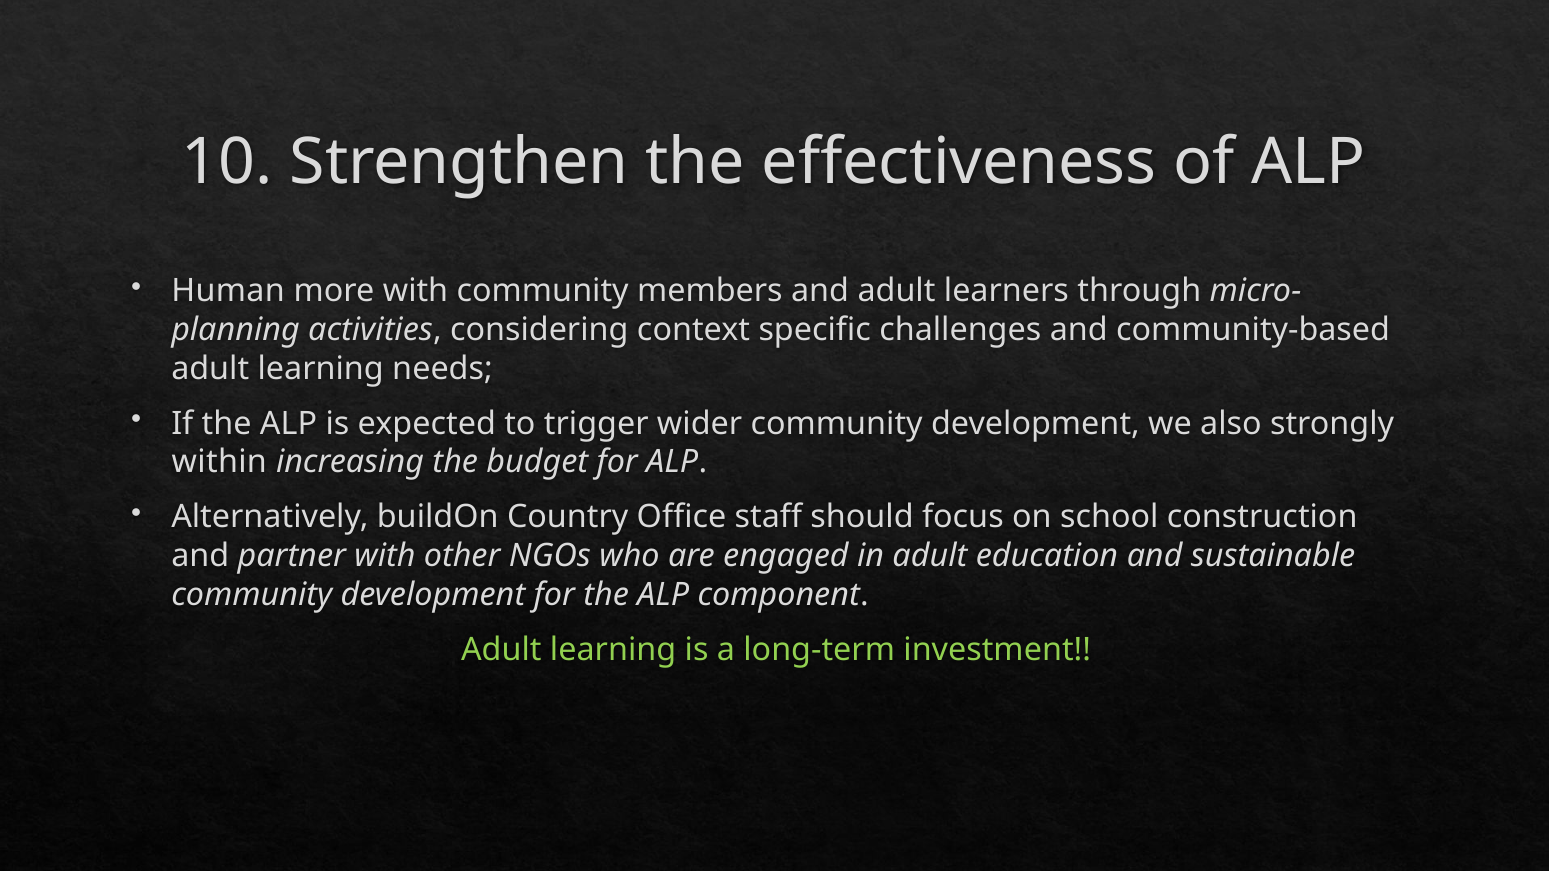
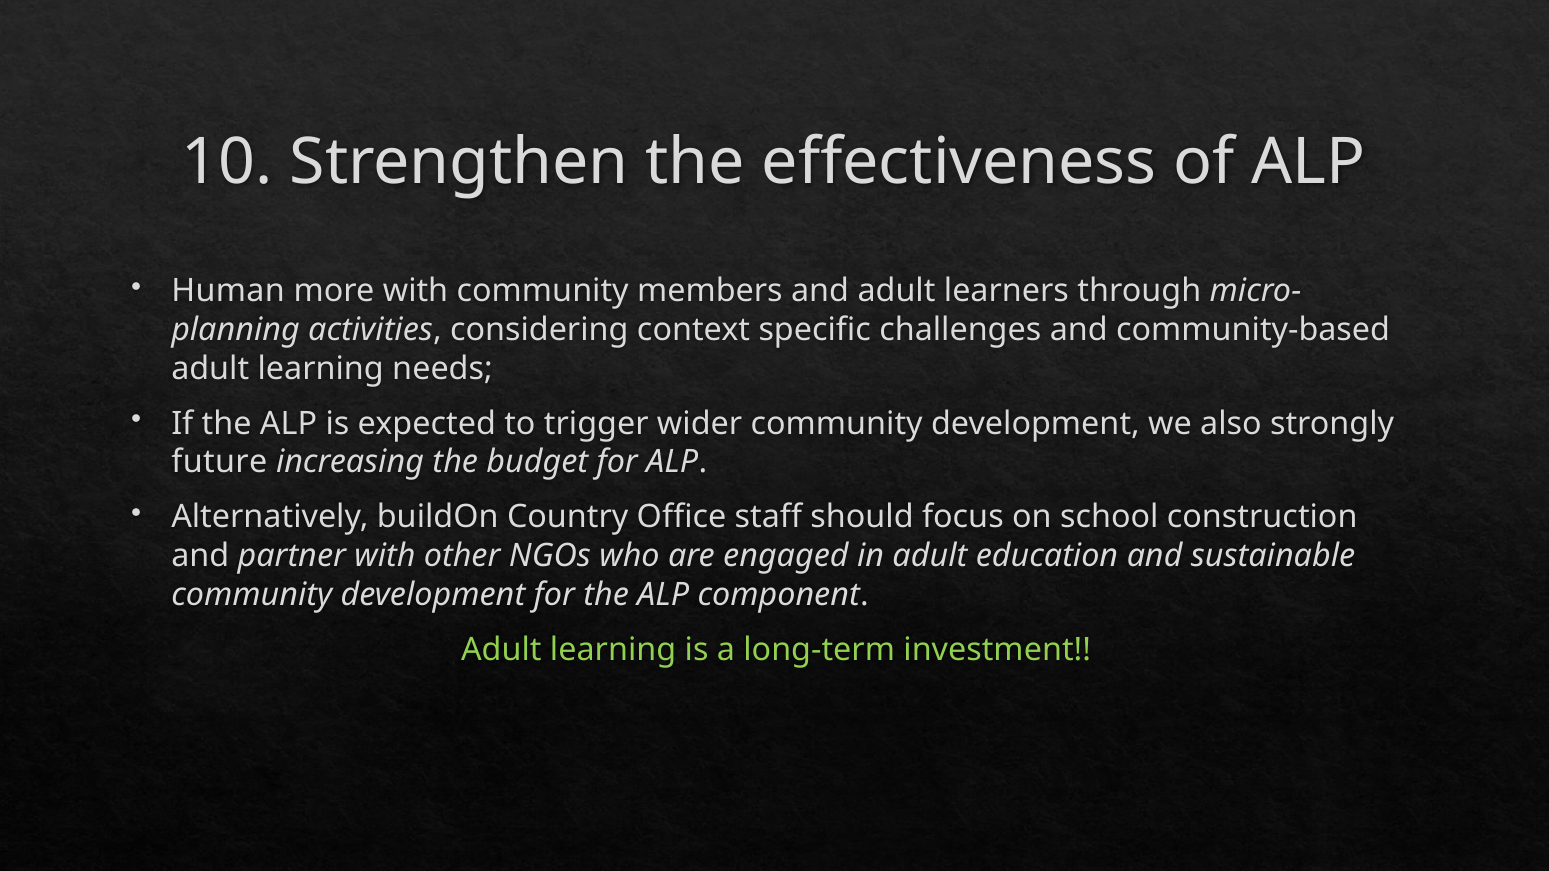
within: within -> future
